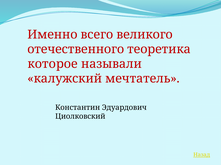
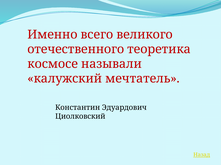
которое: которое -> космосе
